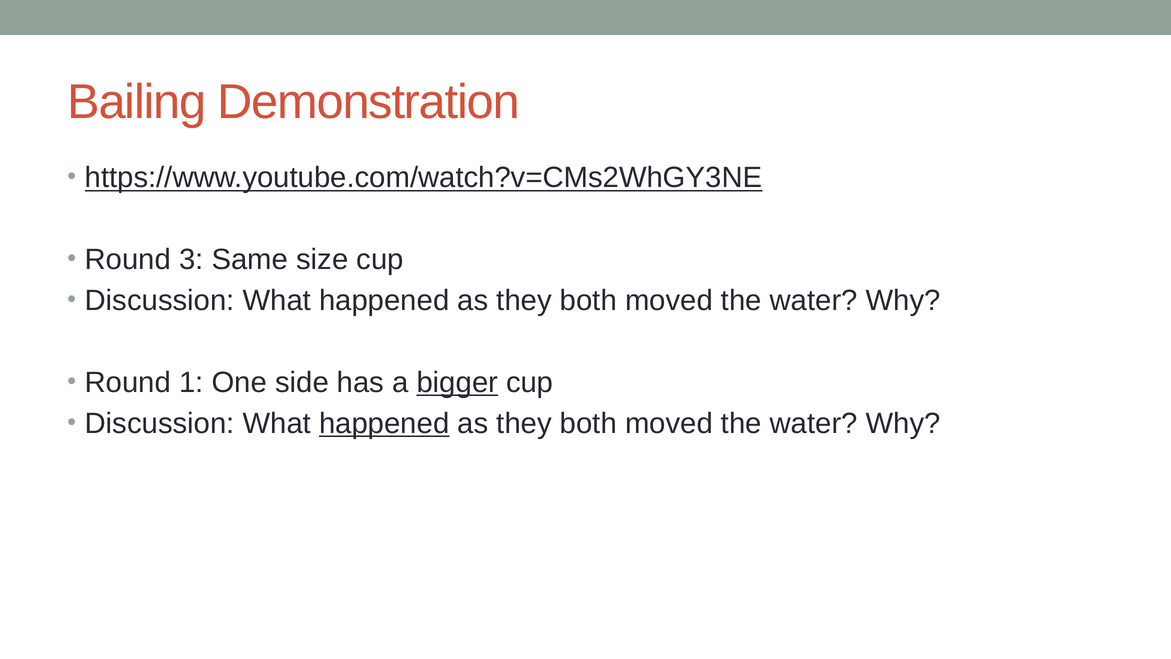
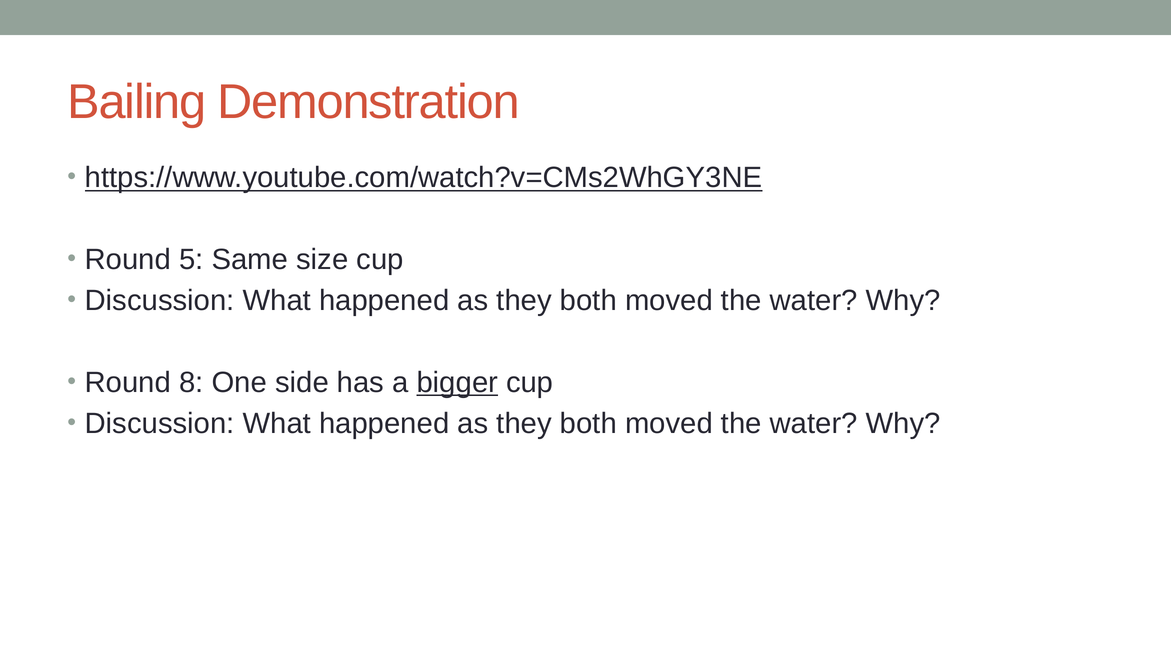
3: 3 -> 5
1: 1 -> 8
happened at (384, 424) underline: present -> none
